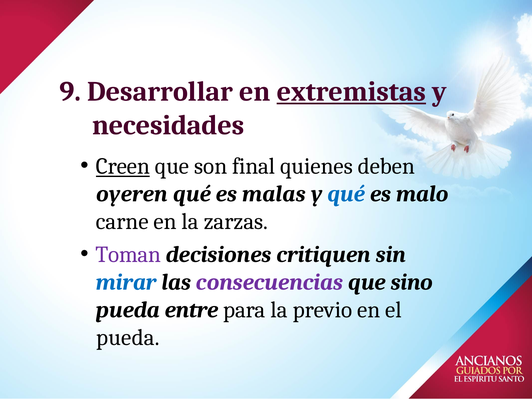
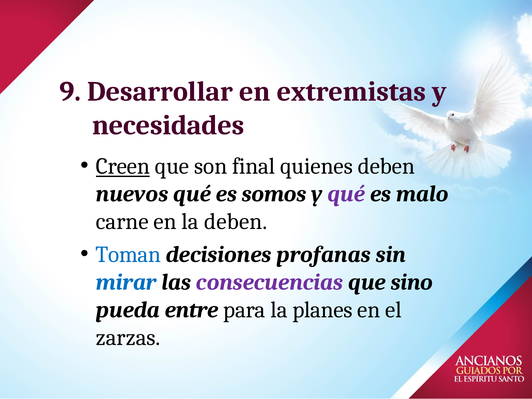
extremistas underline: present -> none
oyeren: oyeren -> nuevos
malas: malas -> somos
qué at (346, 194) colour: blue -> purple
la zarzas: zarzas -> deben
Toman colour: purple -> blue
critiquen: critiquen -> profanas
previo: previo -> planes
pueda at (128, 337): pueda -> zarzas
